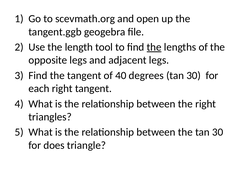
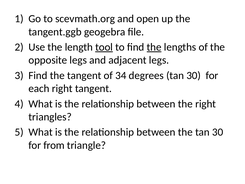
tool underline: none -> present
40: 40 -> 34
does: does -> from
